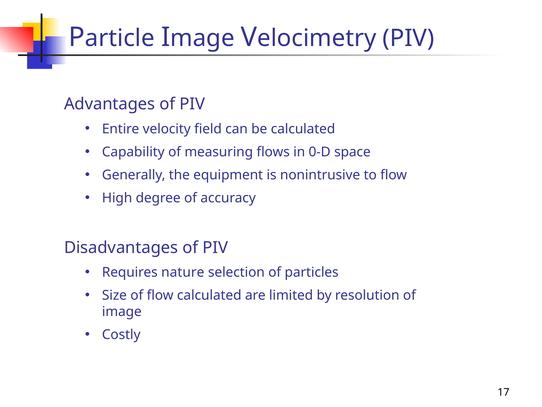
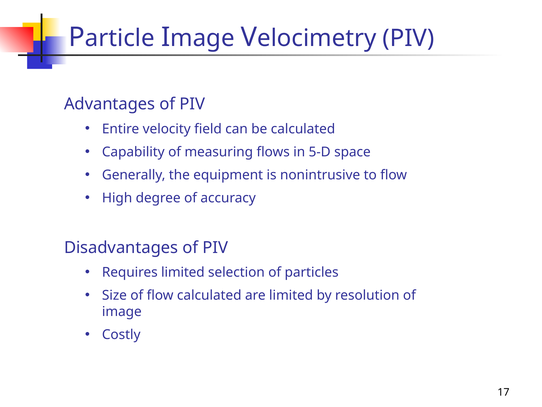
0-D: 0-D -> 5-D
Requires nature: nature -> limited
